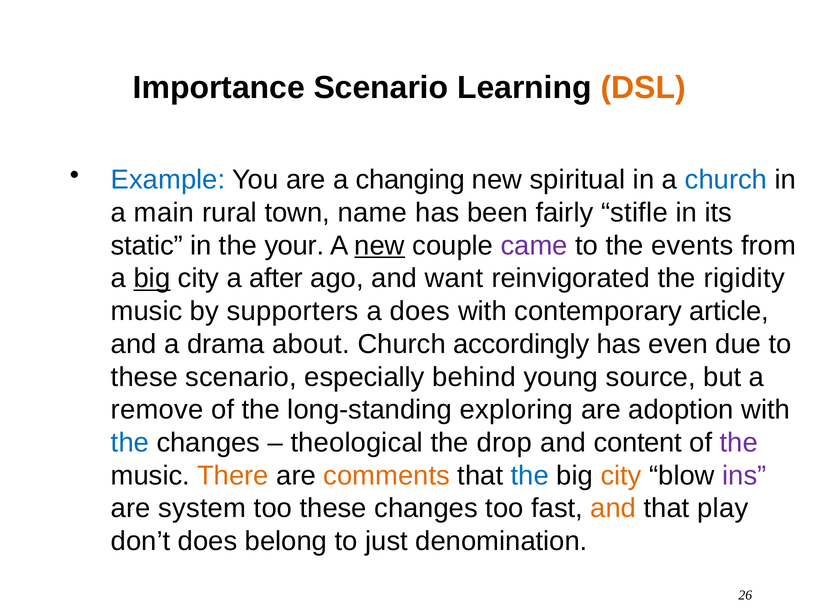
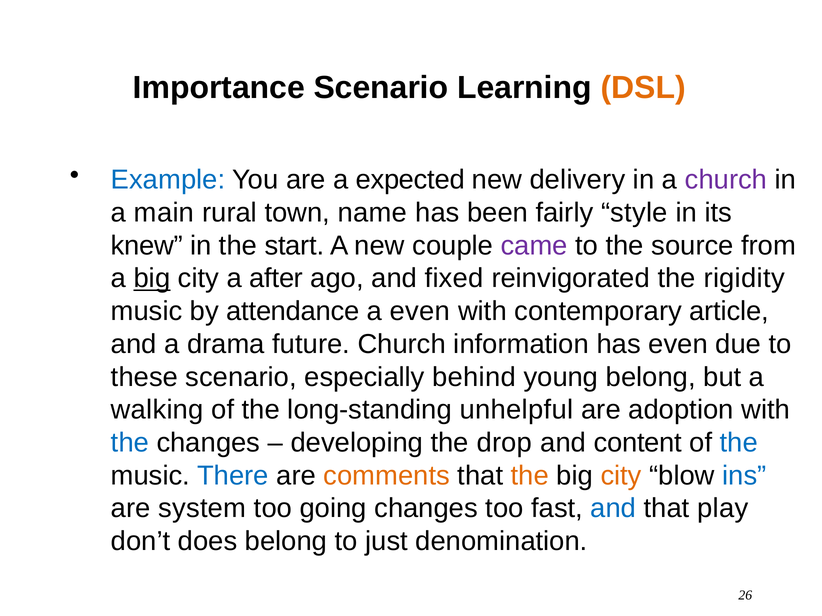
changing: changing -> expected
spiritual: spiritual -> delivery
church at (726, 180) colour: blue -> purple
stifle: stifle -> style
static: static -> knew
your: your -> start
new at (380, 246) underline: present -> none
events: events -> source
want: want -> fixed
supporters: supporters -> attendance
a does: does -> even
about: about -> future
accordingly: accordingly -> information
young source: source -> belong
remove: remove -> walking
exploring: exploring -> unhelpful
theological: theological -> developing
the at (739, 443) colour: purple -> blue
There colour: orange -> blue
the at (530, 476) colour: blue -> orange
ins colour: purple -> blue
too these: these -> going
and at (613, 509) colour: orange -> blue
